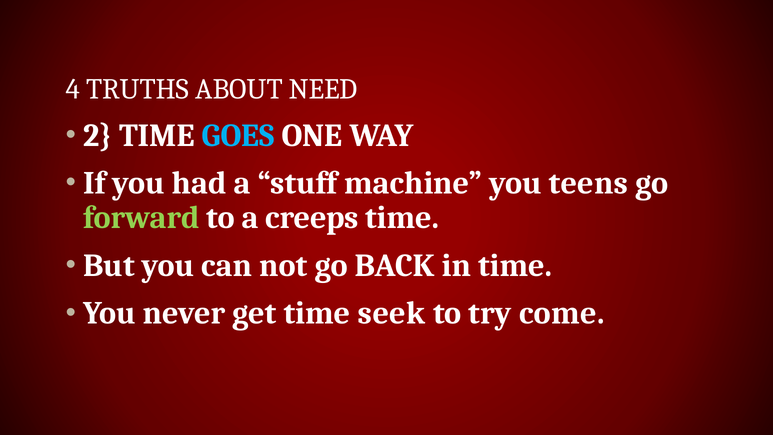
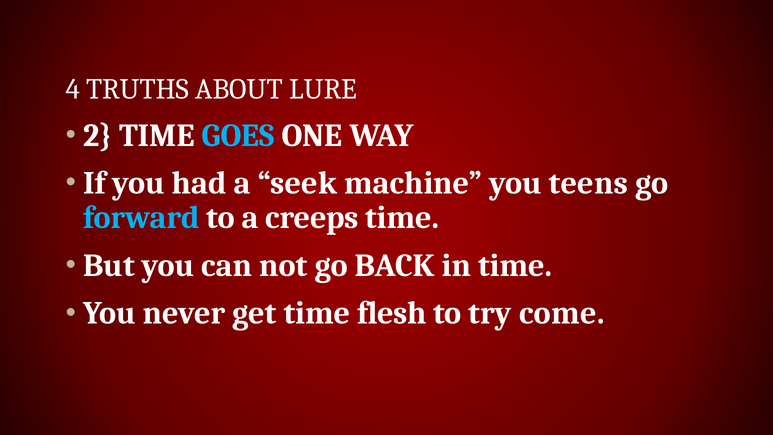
NEED: NEED -> LURE
stuff: stuff -> seek
forward colour: light green -> light blue
seek: seek -> flesh
